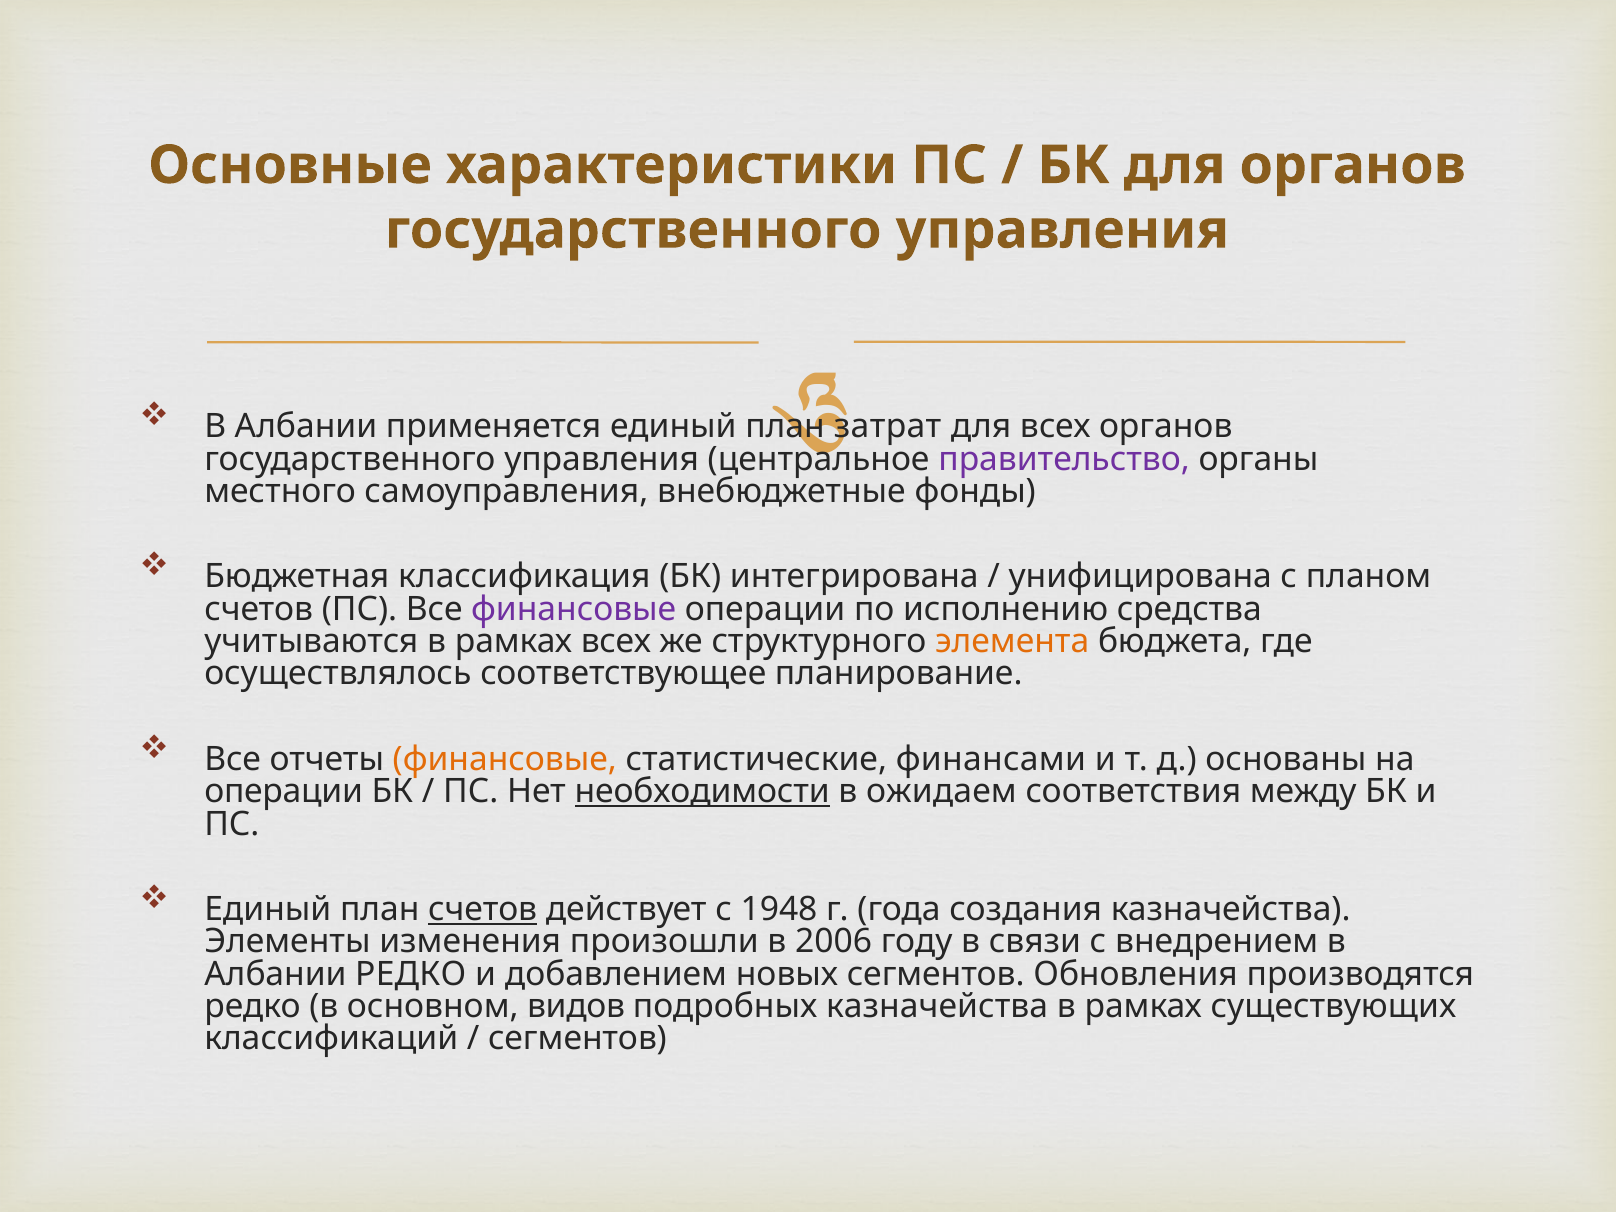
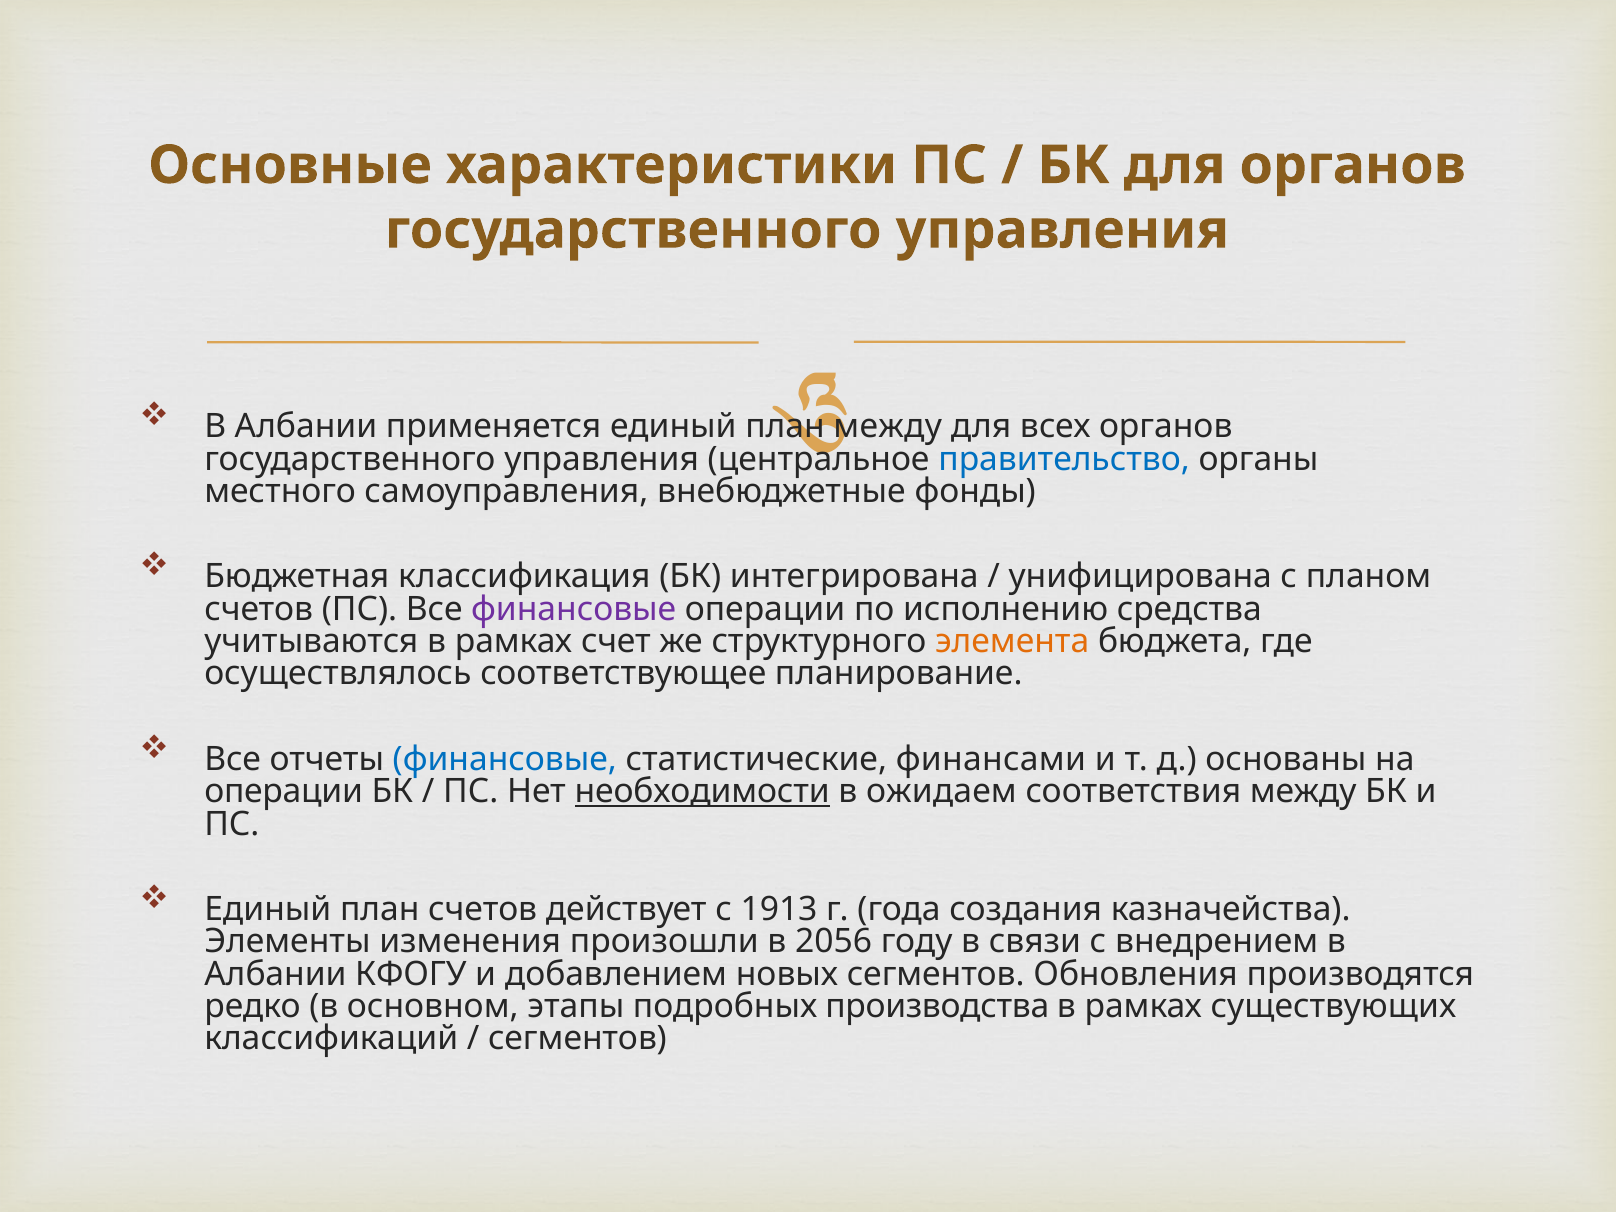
затрат at (888, 427): затрат -> между
правительство colour: purple -> blue
рамках всех: всех -> счет
финансовые at (505, 759) colour: orange -> blue
счетов at (483, 910) underline: present -> none
1948: 1948 -> 1913
2006: 2006 -> 2056
Албании РЕДКО: РЕДКО -> КФОГУ
видов: видов -> этапы
подробных казначейства: казначейства -> производства
